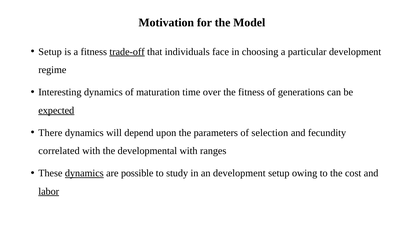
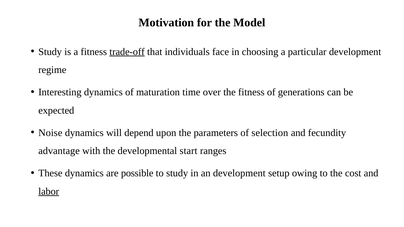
Setup at (50, 52): Setup -> Study
expected underline: present -> none
There: There -> Noise
correlated: correlated -> advantage
developmental with: with -> start
dynamics at (84, 173) underline: present -> none
